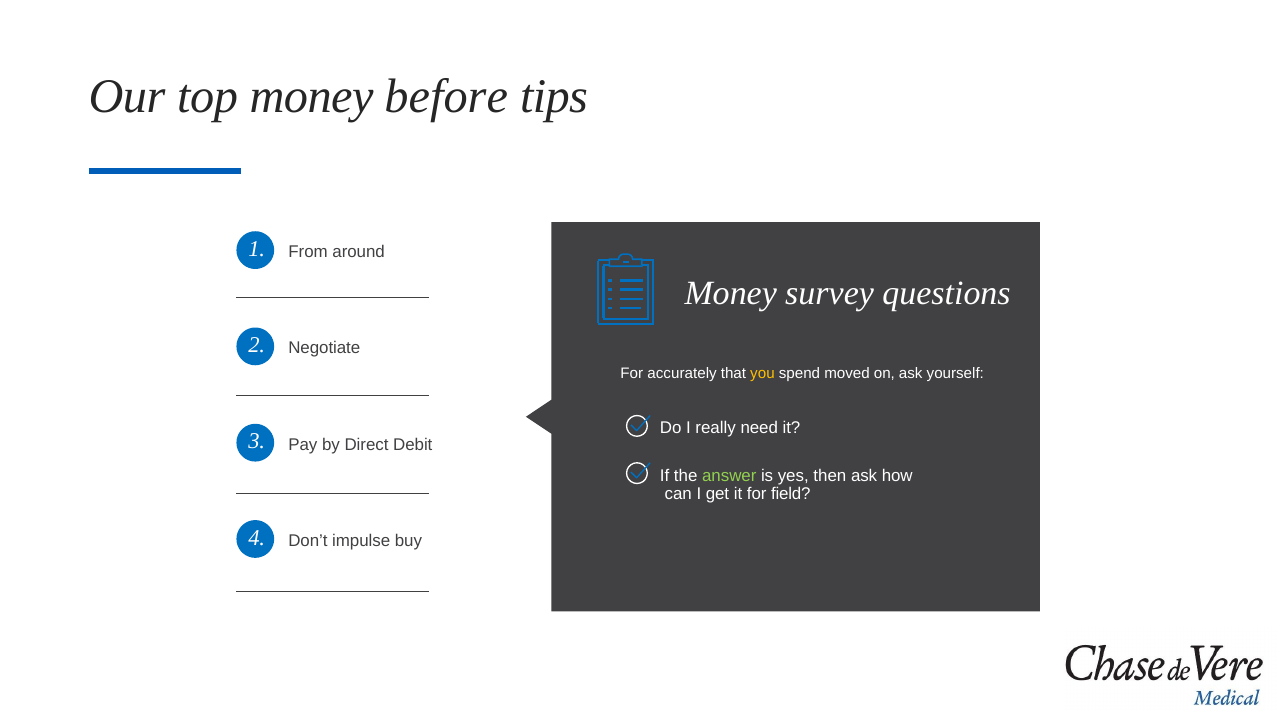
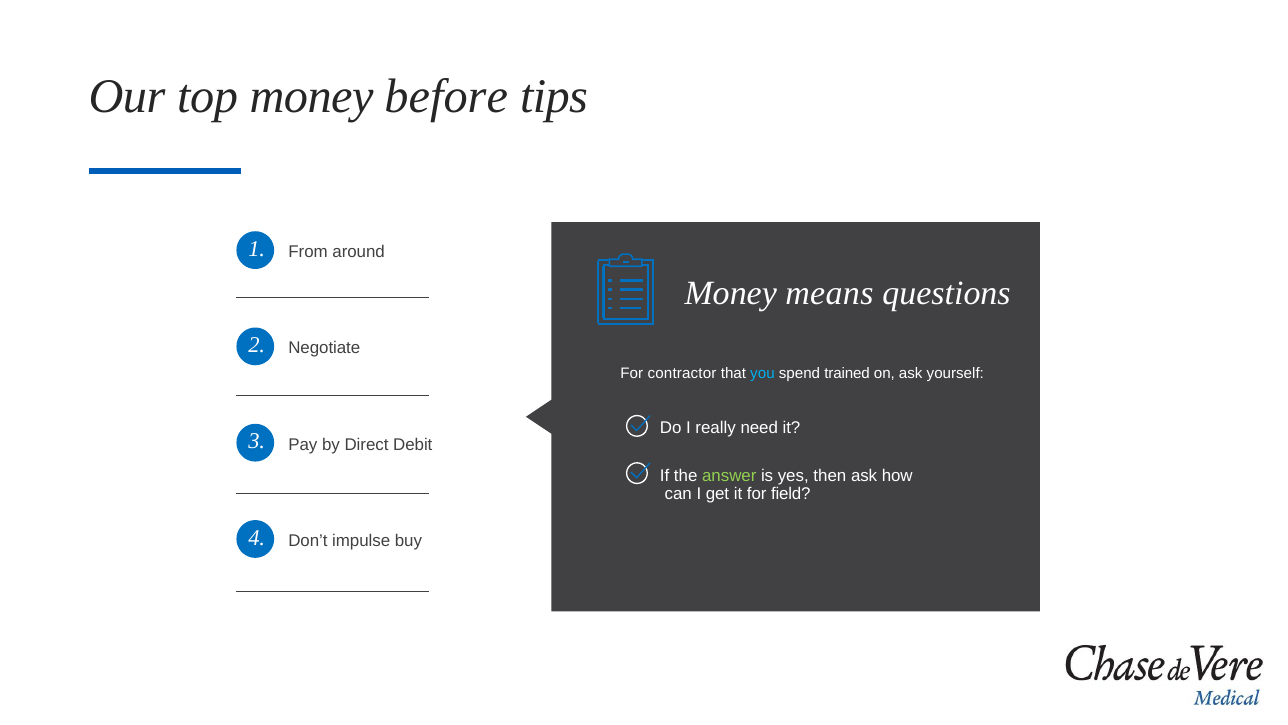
survey: survey -> means
accurately: accurately -> contractor
you colour: yellow -> light blue
moved: moved -> trained
